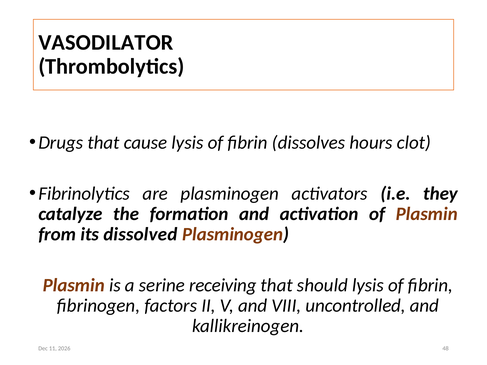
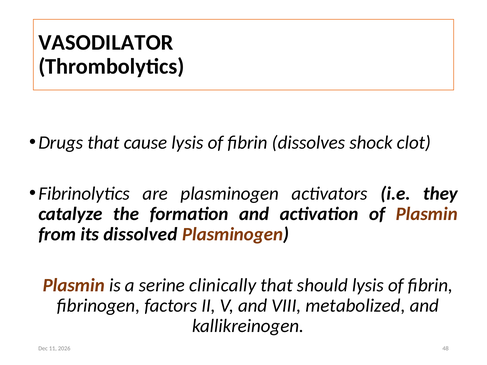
hours: hours -> shock
receiving: receiving -> clinically
uncontrolled: uncontrolled -> metabolized
